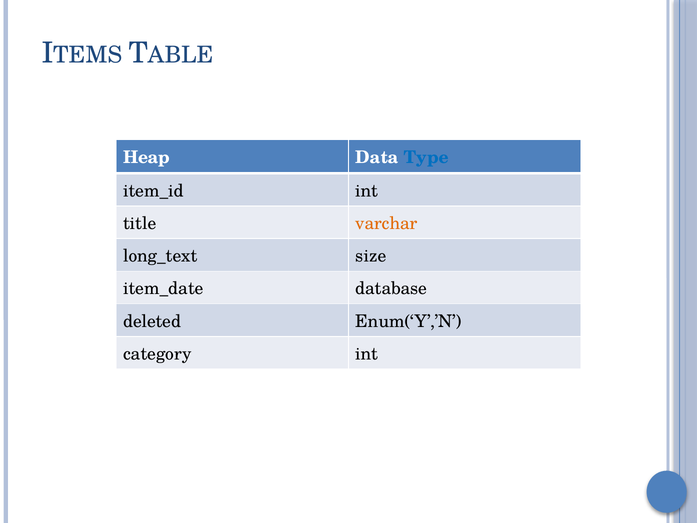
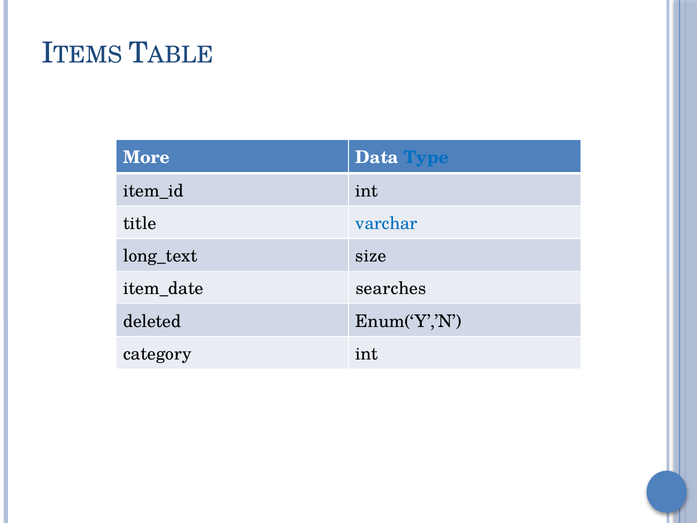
Heap: Heap -> More
varchar colour: orange -> blue
database: database -> searches
